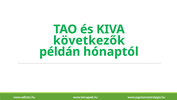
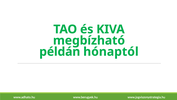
következők: következők -> megbízható
